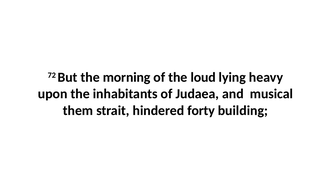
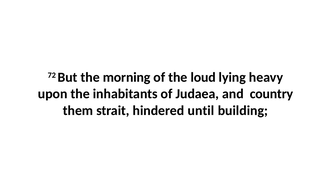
musical: musical -> country
forty: forty -> until
